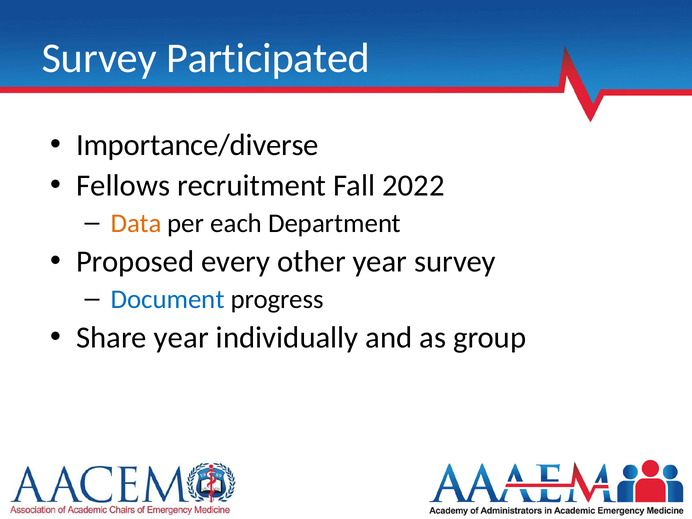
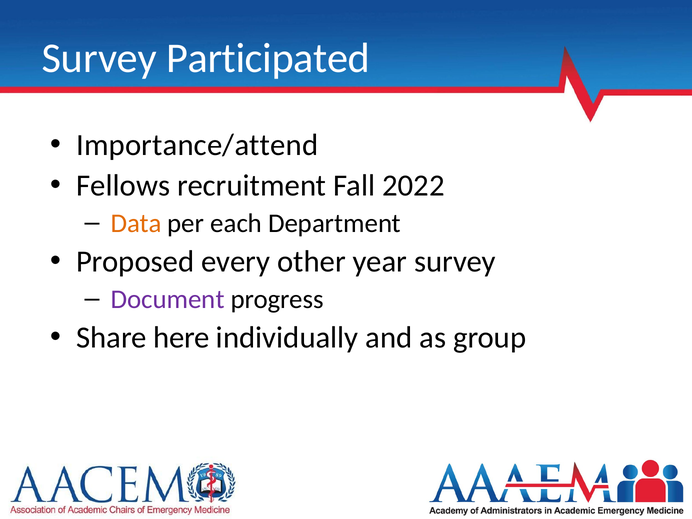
Importance/diverse: Importance/diverse -> Importance/attend
Document colour: blue -> purple
Share year: year -> here
